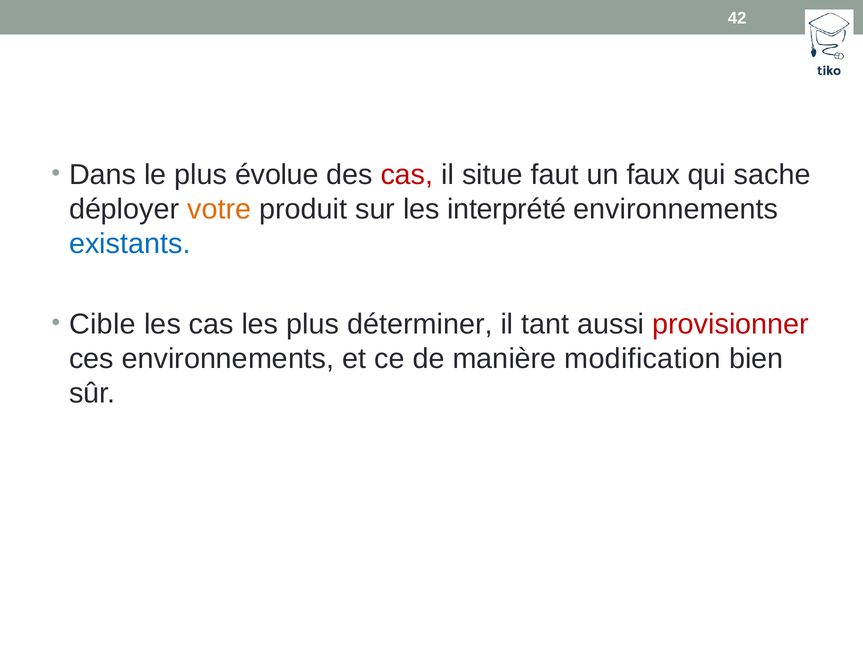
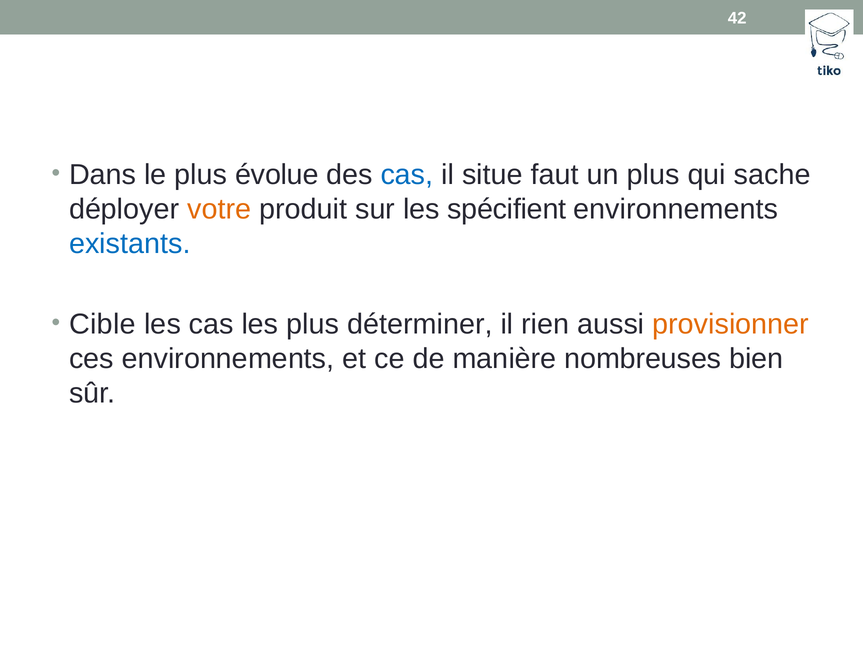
cas at (407, 175) colour: red -> blue
un faux: faux -> plus
interprété: interprété -> spécifient
tant: tant -> rien
provisionner colour: red -> orange
modification: modification -> nombreuses
